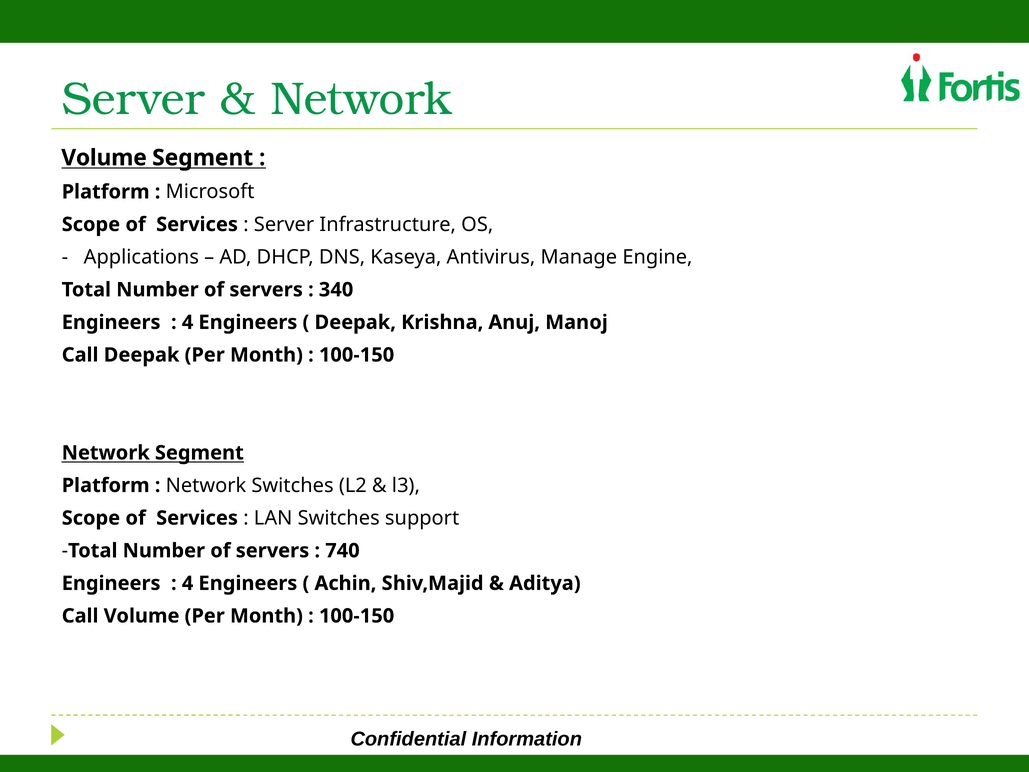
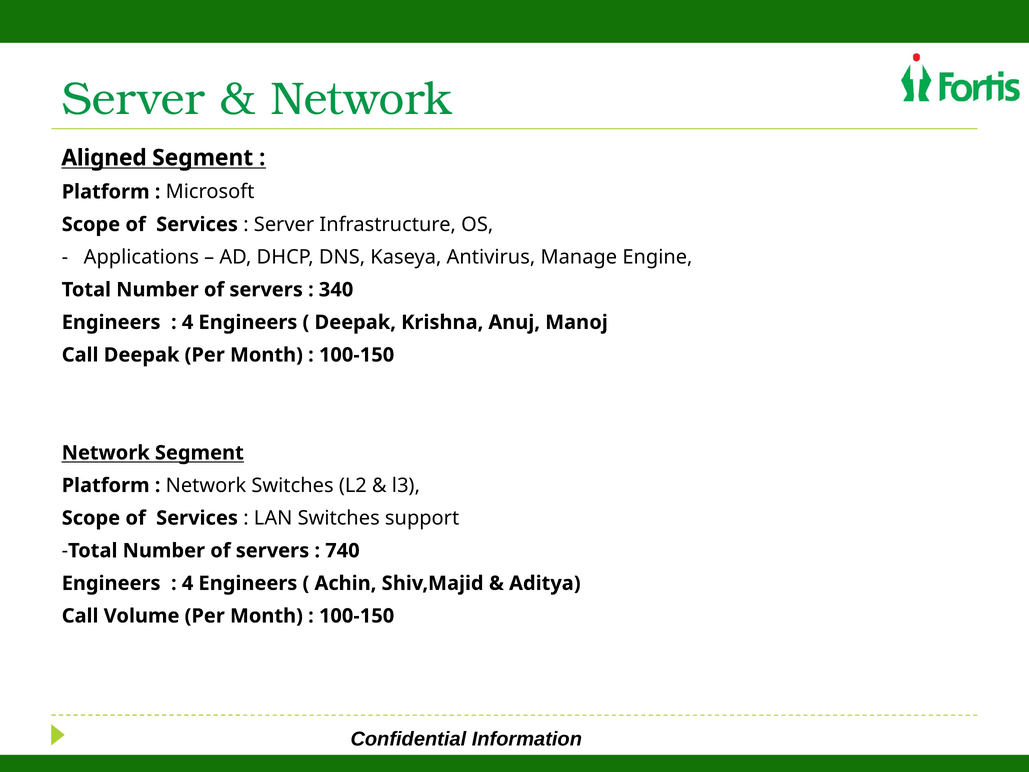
Volume at (104, 158): Volume -> Aligned
